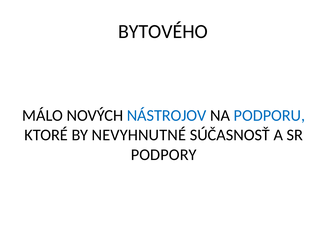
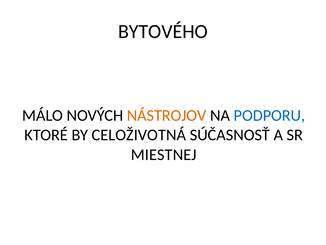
NÁSTROJOV colour: blue -> orange
NEVYHNUTNÉ: NEVYHNUTNÉ -> CELOŽIVOTNÁ
PODPORY: PODPORY -> MIESTNEJ
